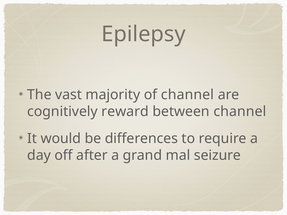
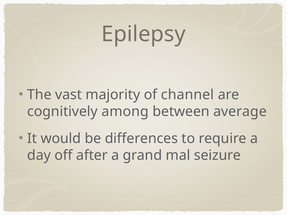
reward: reward -> among
between channel: channel -> average
